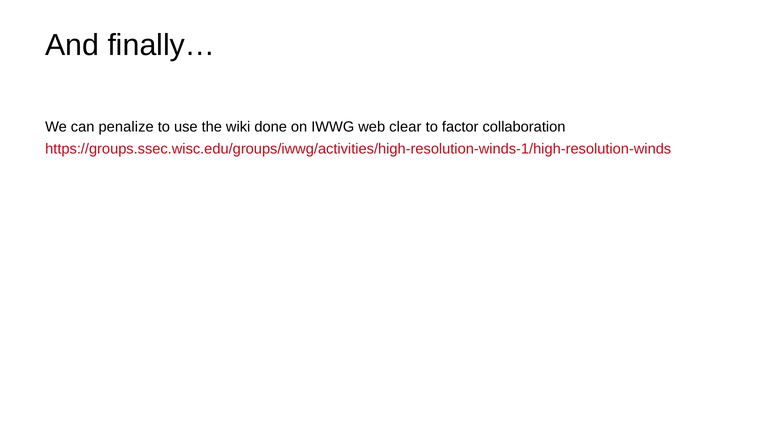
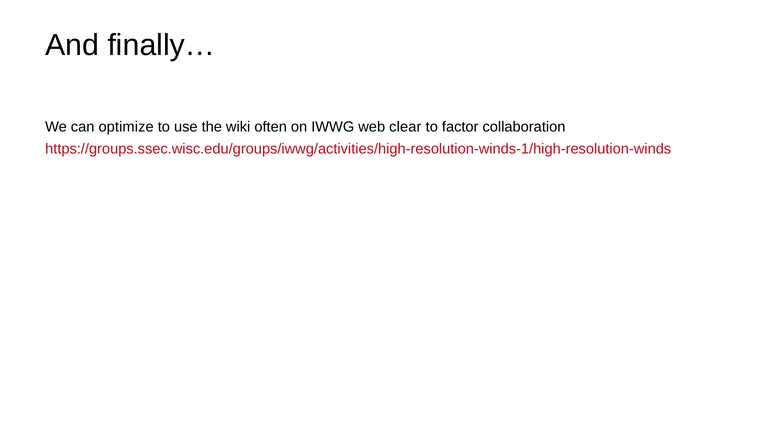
penalize: penalize -> optimize
done: done -> often
